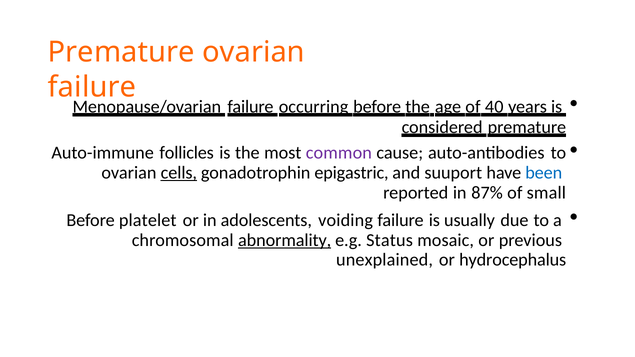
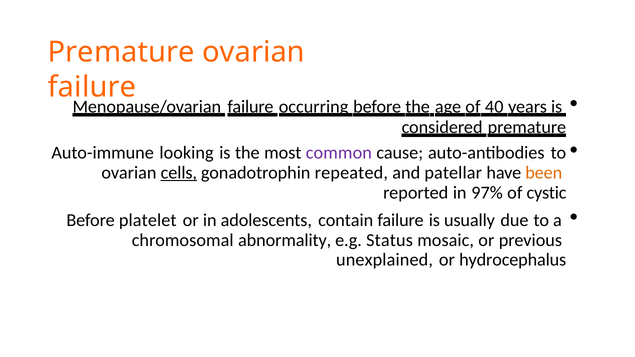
follicles: follicles -> looking
epigastric: epigastric -> repeated
suuport: suuport -> patellar
been colour: blue -> orange
87%: 87% -> 97%
small: small -> cystic
voiding: voiding -> contain
abnormality underline: present -> none
